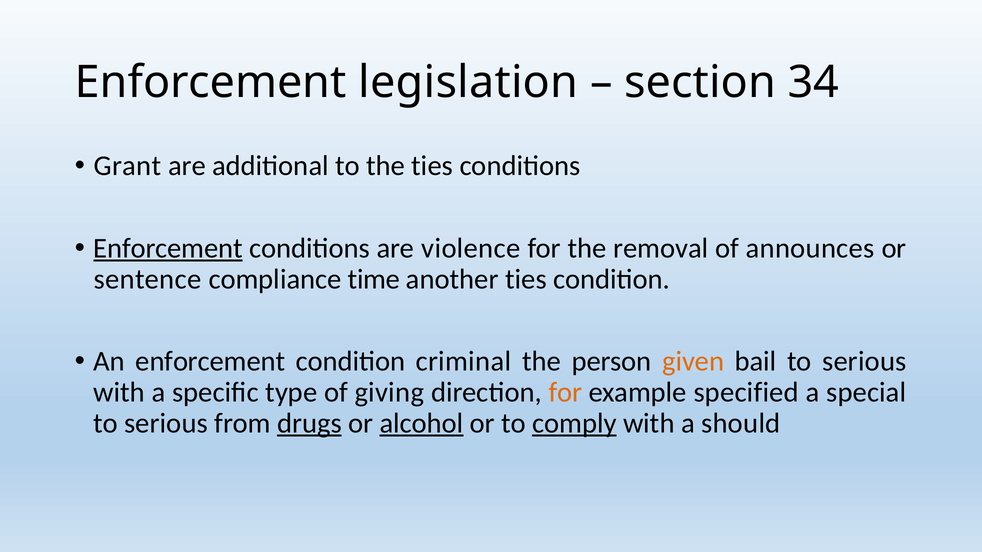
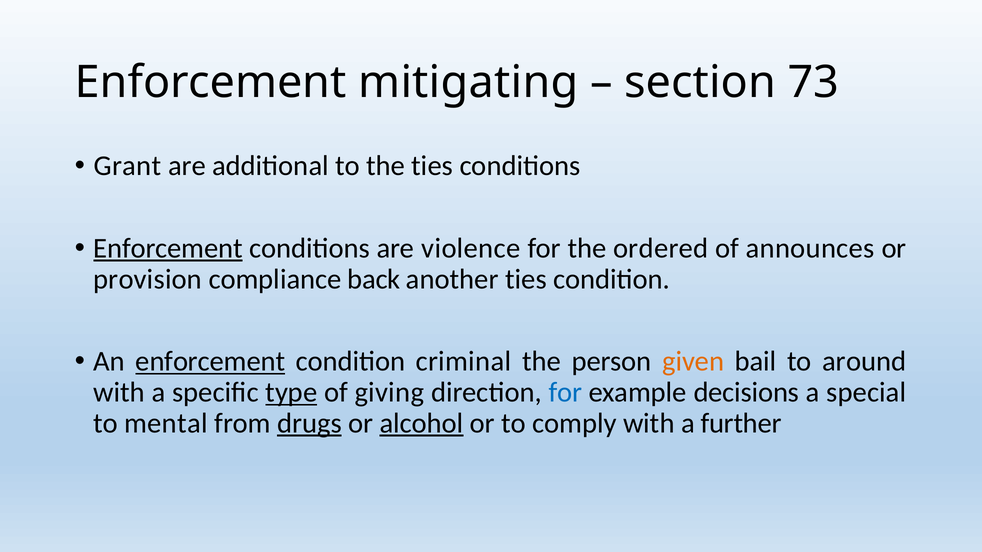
legislation: legislation -> mitigating
34: 34 -> 73
removal: removal -> ordered
sentence: sentence -> provision
time: time -> back
enforcement at (210, 362) underline: none -> present
bail to serious: serious -> around
type underline: none -> present
for at (565, 393) colour: orange -> blue
specified: specified -> decisions
serious at (166, 424): serious -> mental
comply underline: present -> none
should: should -> further
